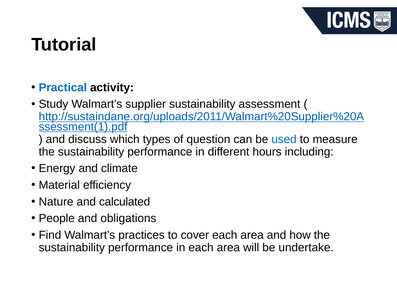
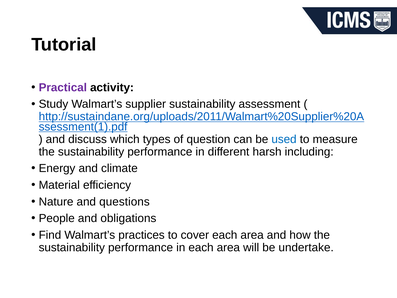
Practical colour: blue -> purple
hours: hours -> harsh
calculated: calculated -> questions
